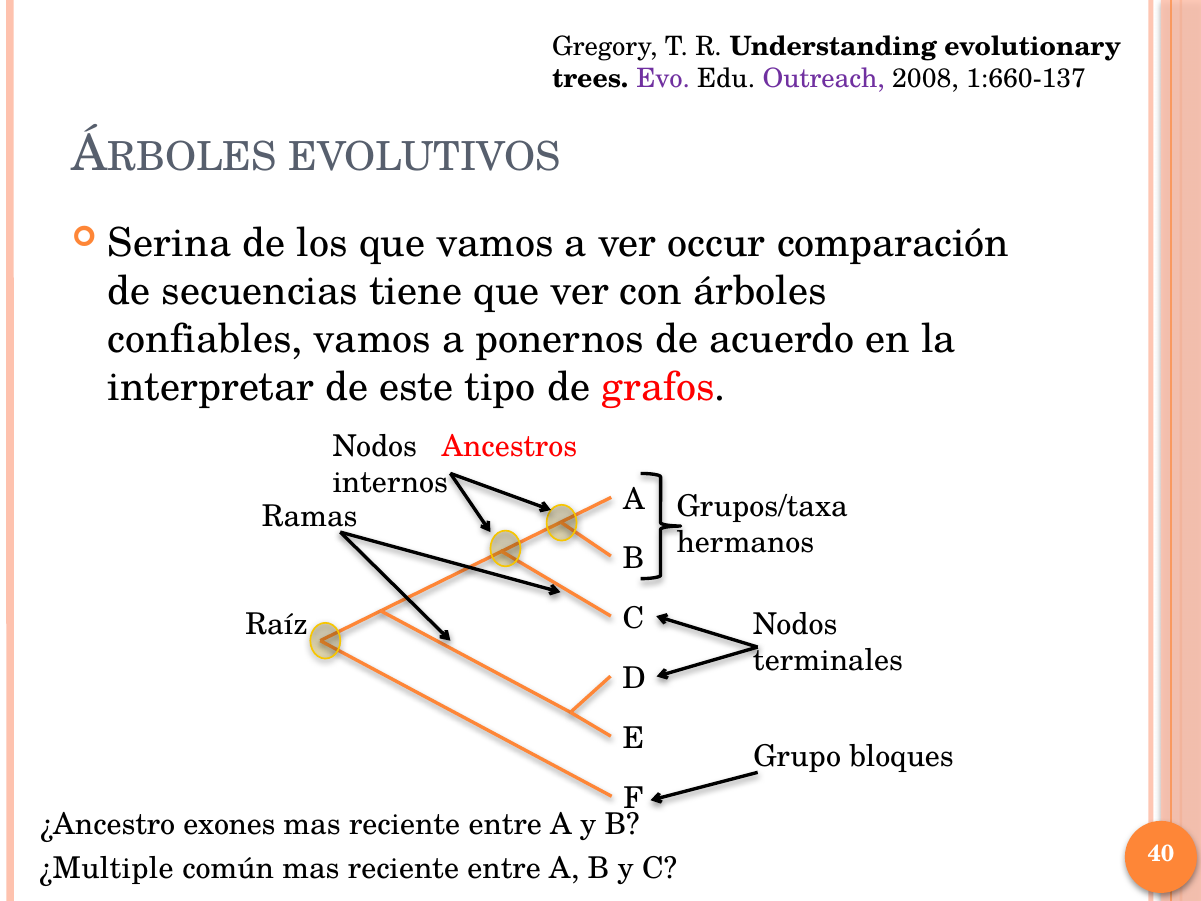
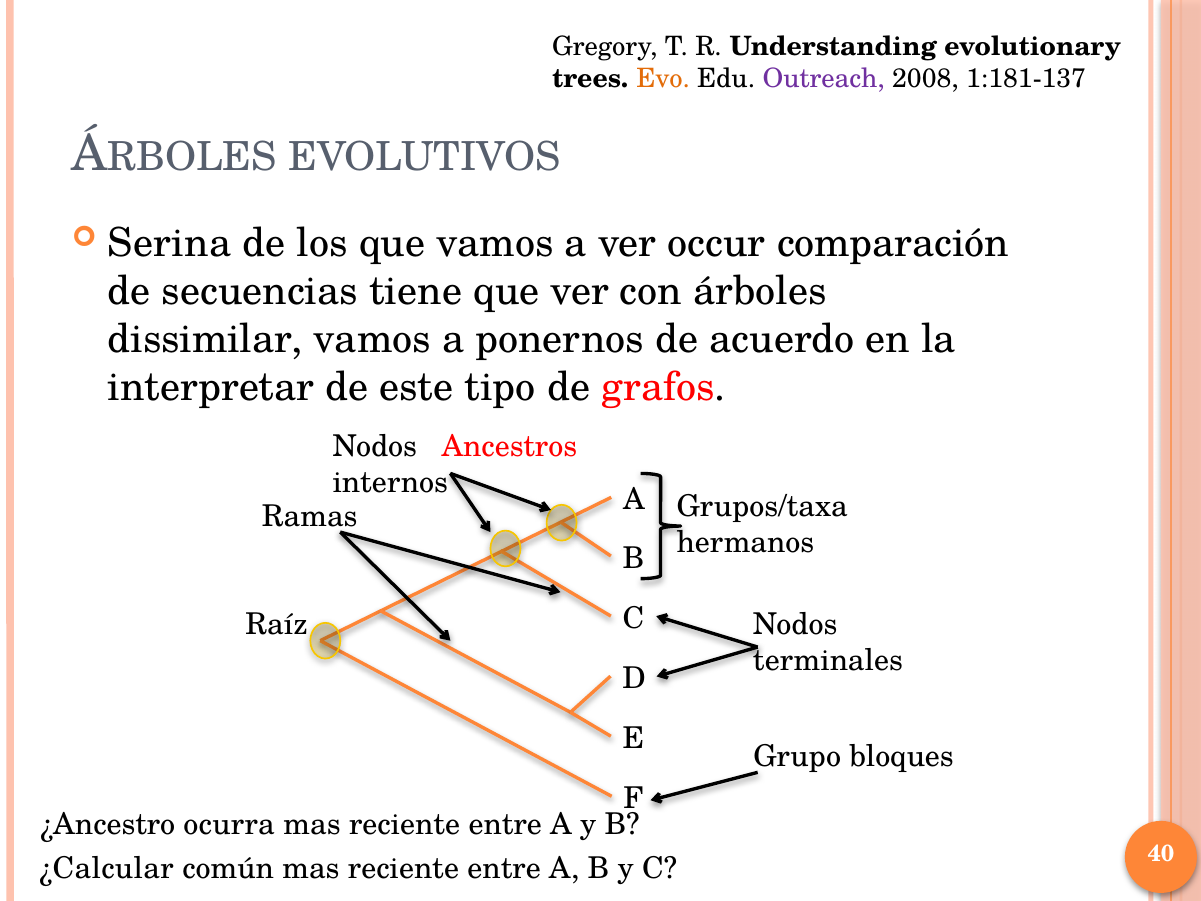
Evo colour: purple -> orange
1:660-137: 1:660-137 -> 1:181-137
confiables: confiables -> dissimilar
exones: exones -> ocurra
¿Multiple: ¿Multiple -> ¿Calcular
